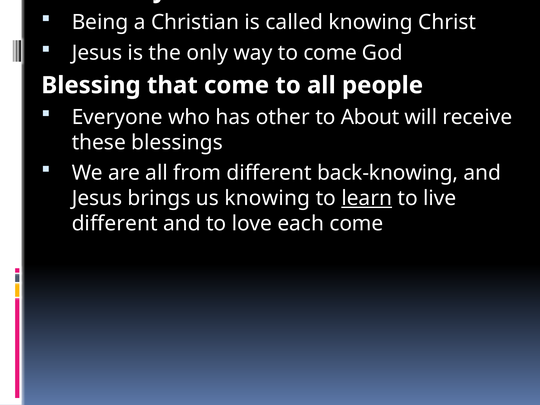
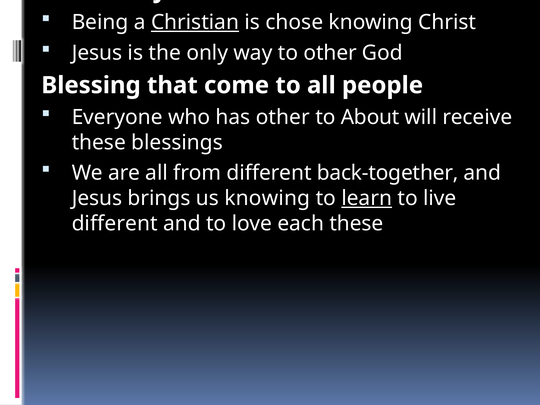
Christian at (195, 22) underline: none -> present
is called: called -> chose
to come: come -> other
back-knowing: back-knowing -> back-together
each come: come -> these
